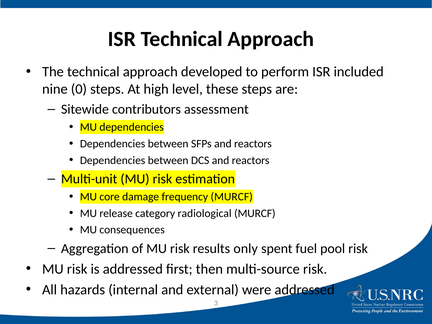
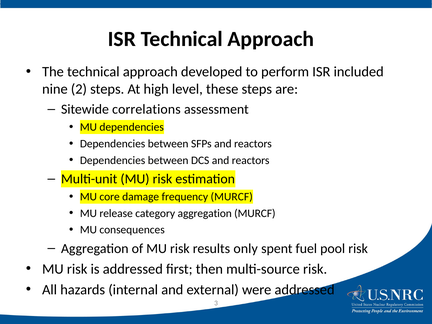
0: 0 -> 2
contributors: contributors -> correlations
category radiological: radiological -> aggregation
